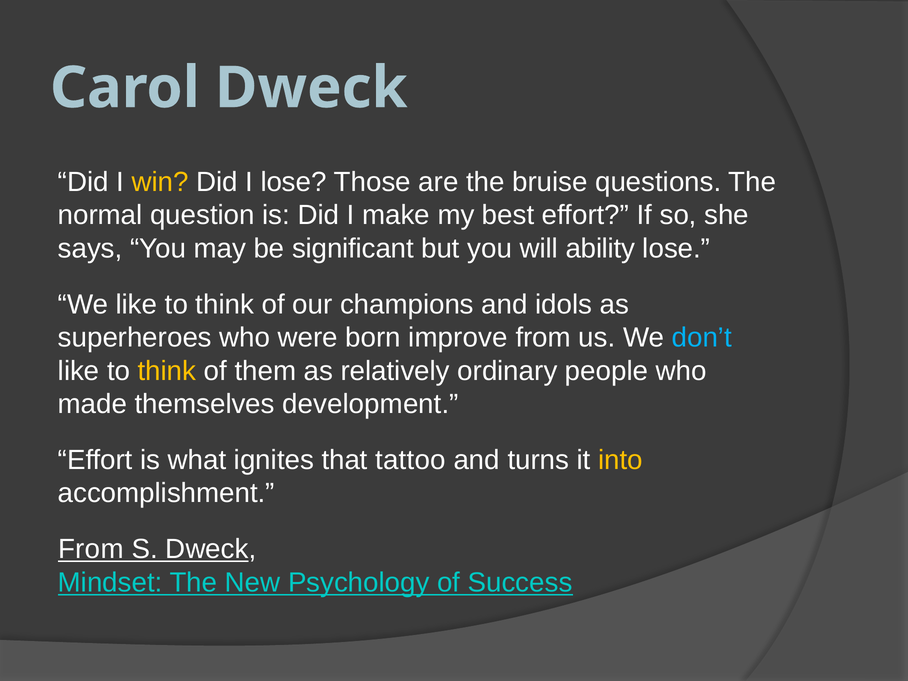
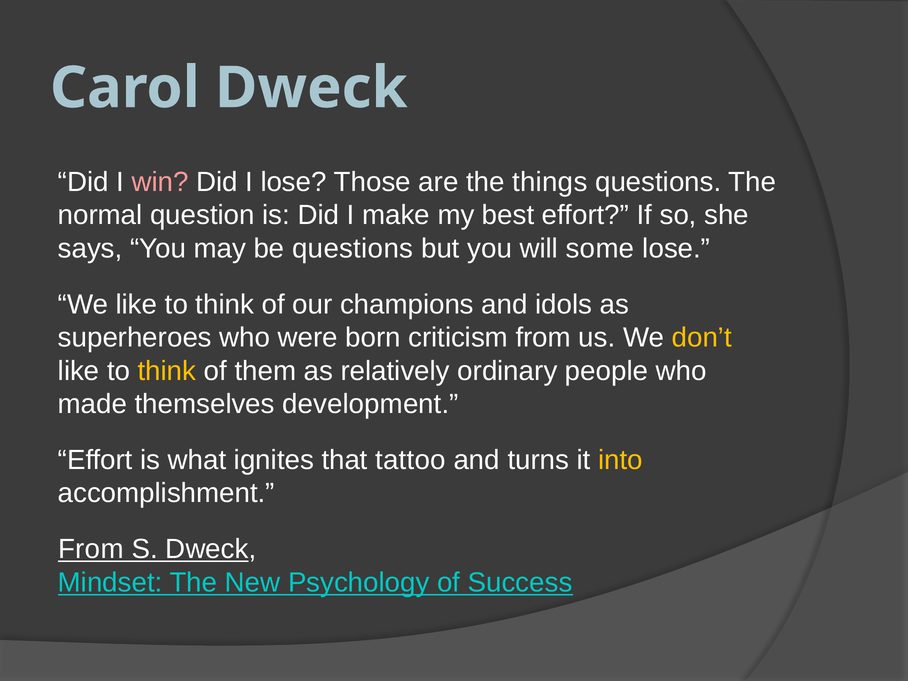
win colour: yellow -> pink
bruise: bruise -> things
be significant: significant -> questions
ability: ability -> some
improve: improve -> criticism
don’t colour: light blue -> yellow
